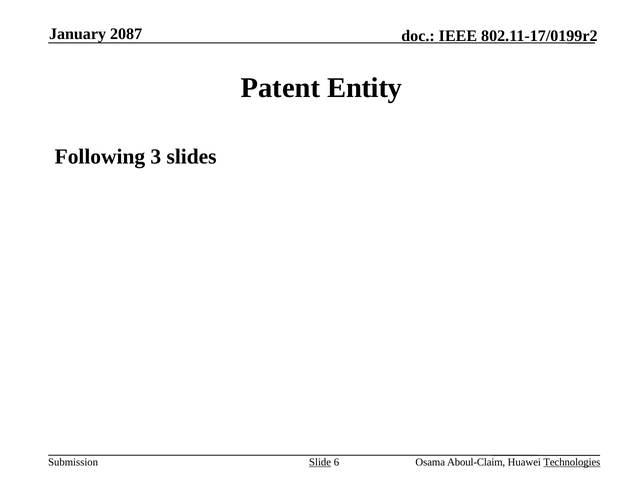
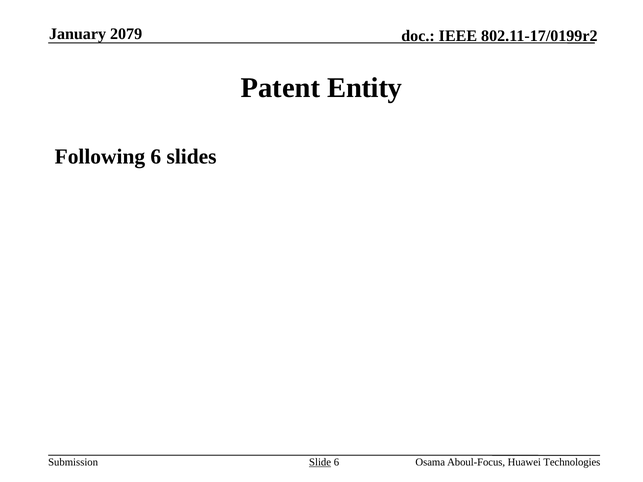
2087: 2087 -> 2079
Following 3: 3 -> 6
Aboul-Claim: Aboul-Claim -> Aboul-Focus
Technologies underline: present -> none
